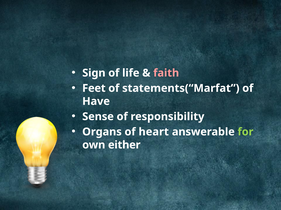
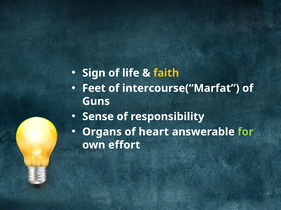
faith colour: pink -> yellow
statements(“Marfat: statements(“Marfat -> intercourse(“Marfat
Have: Have -> Guns
either: either -> effort
